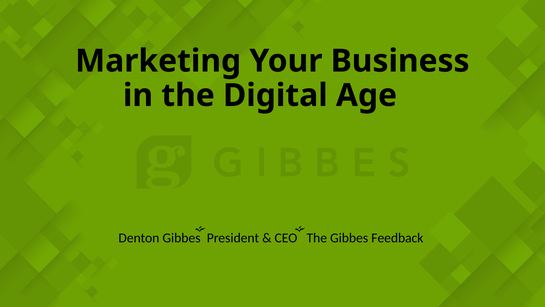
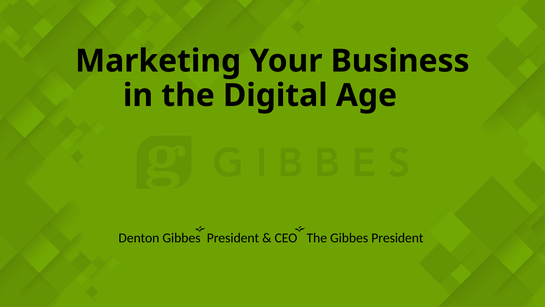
Gibbes Feedback: Feedback -> President
